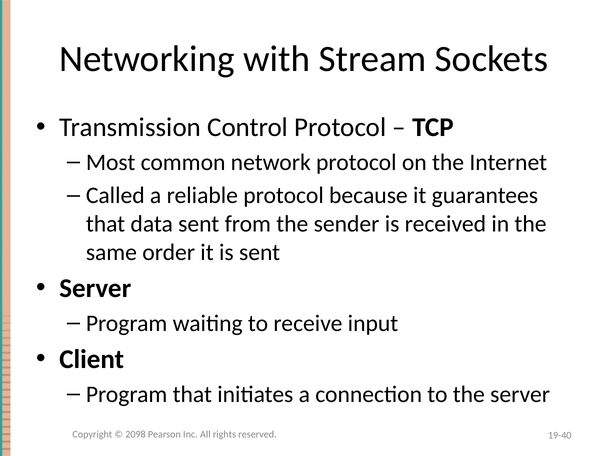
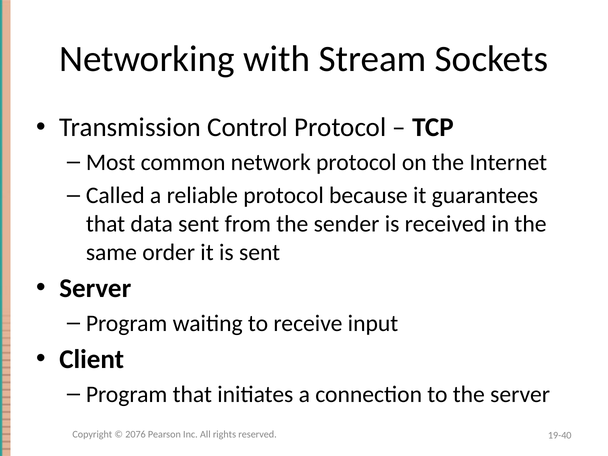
2098: 2098 -> 2076
